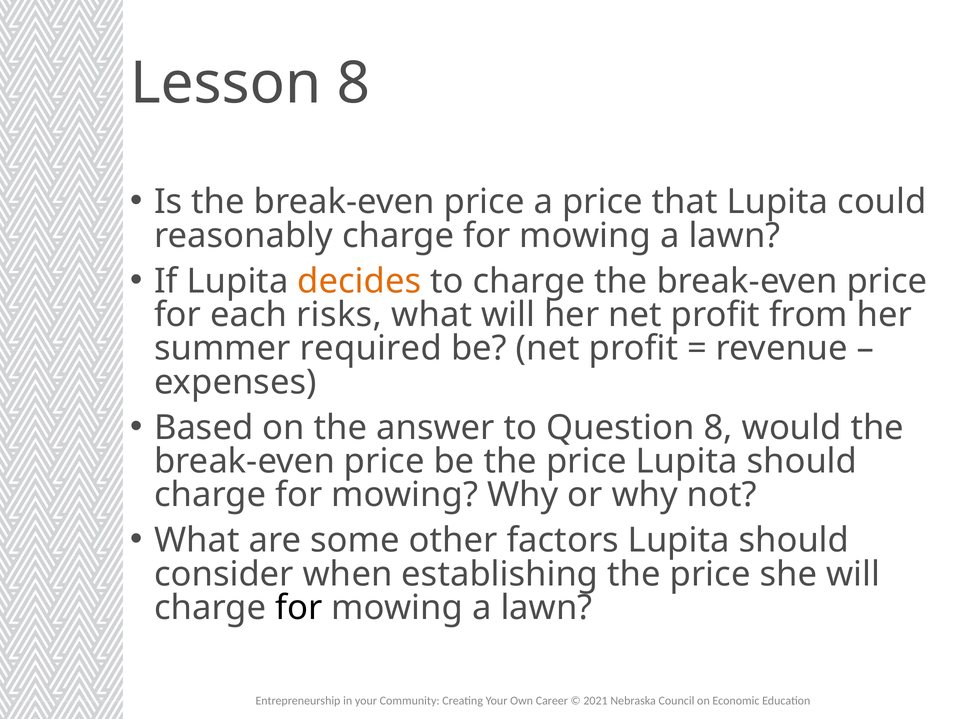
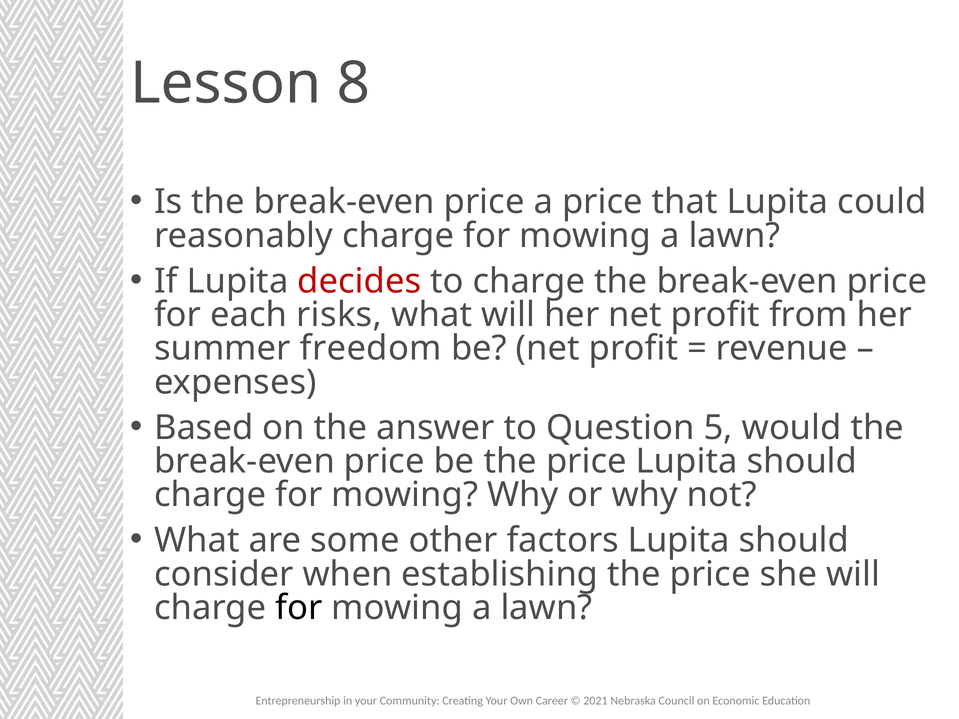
decides colour: orange -> red
required: required -> freedom
Question 8: 8 -> 5
